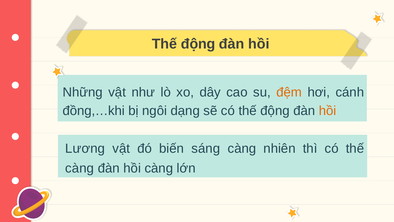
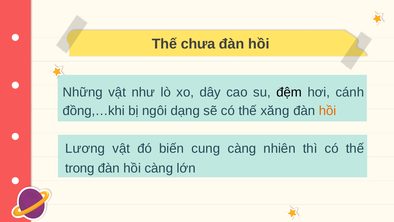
động at (198, 44): động -> chưa
đệm colour: orange -> black
có thế động: động -> xăng
sáng: sáng -> cung
càng at (80, 168): càng -> trong
